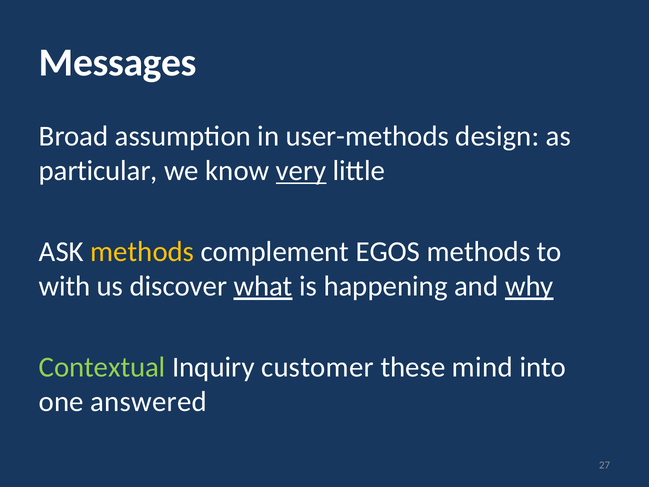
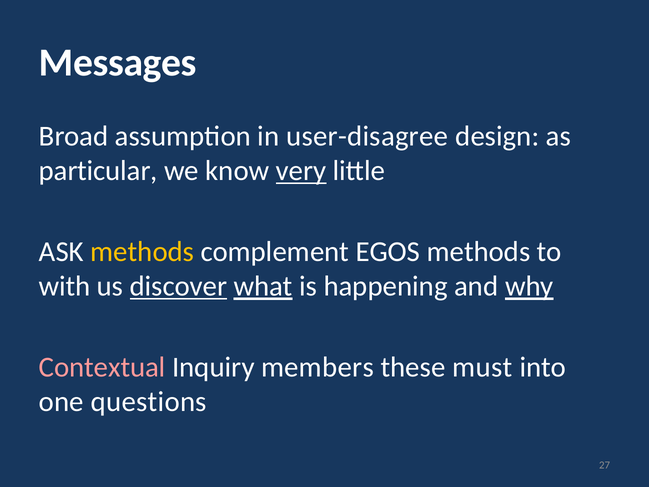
user-methods: user-methods -> user-disagree
discover underline: none -> present
Contextual colour: light green -> pink
customer: customer -> members
mind: mind -> must
answered: answered -> questions
